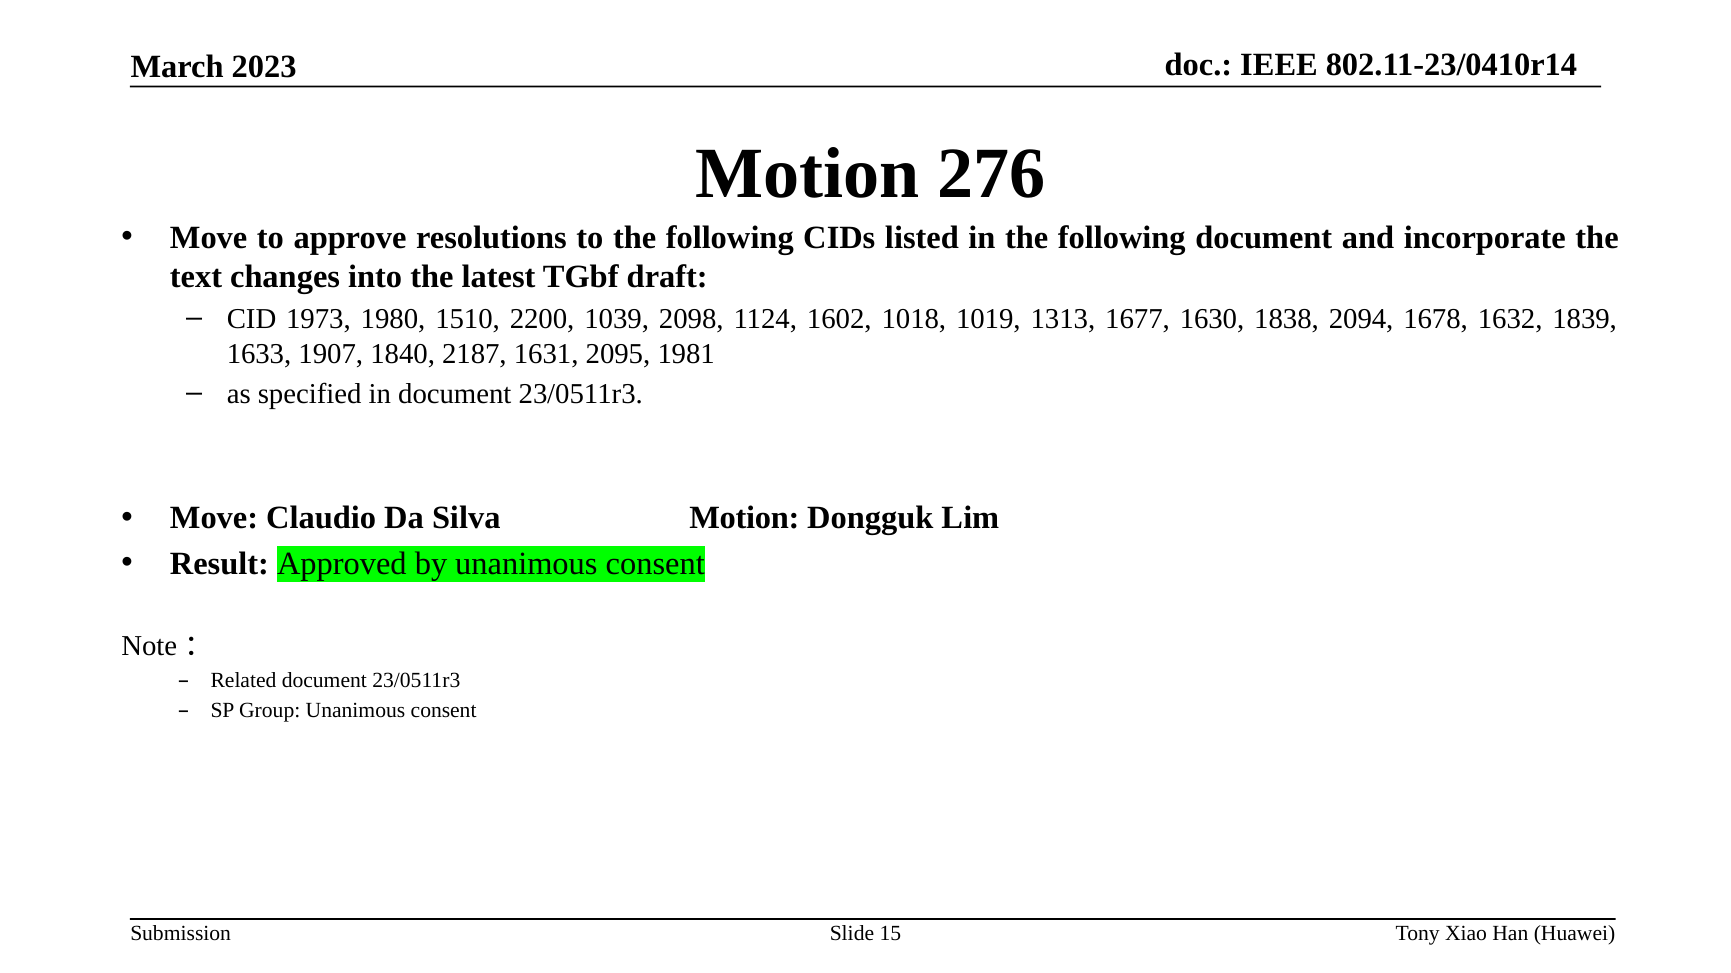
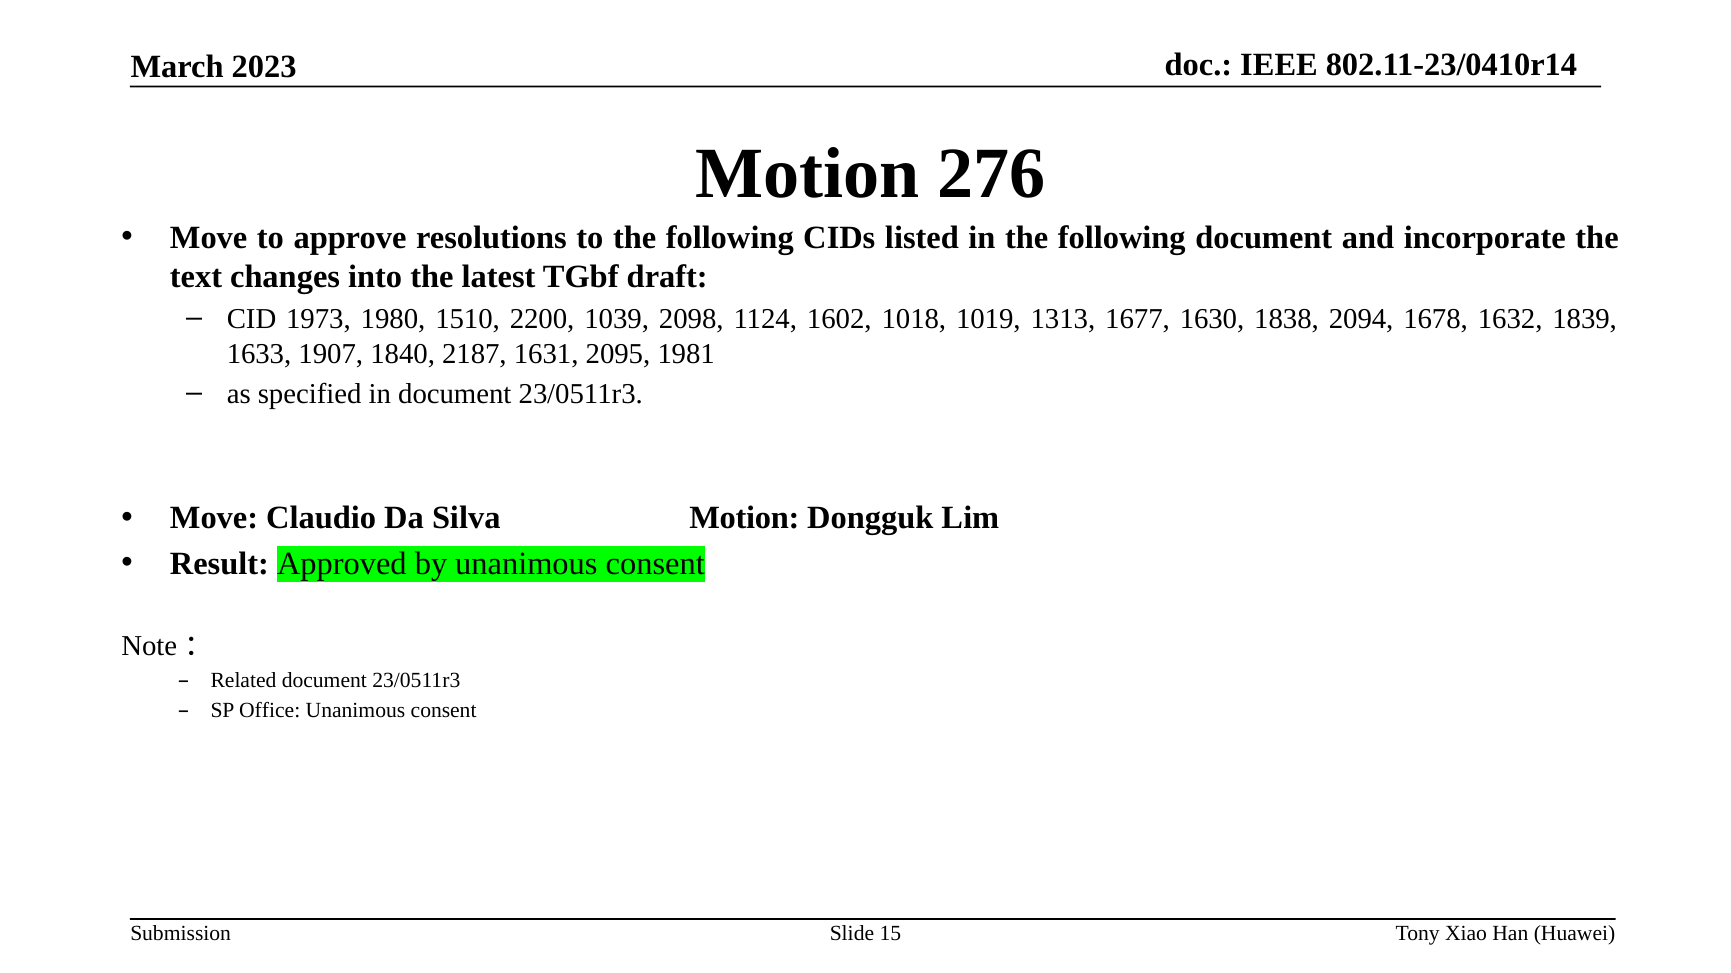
Group: Group -> Office
